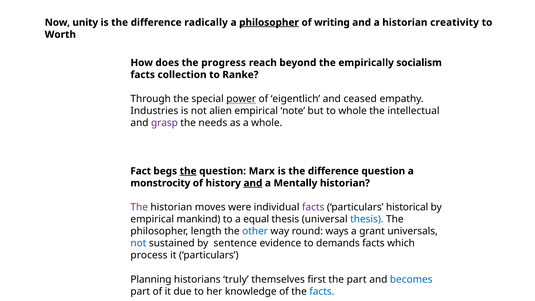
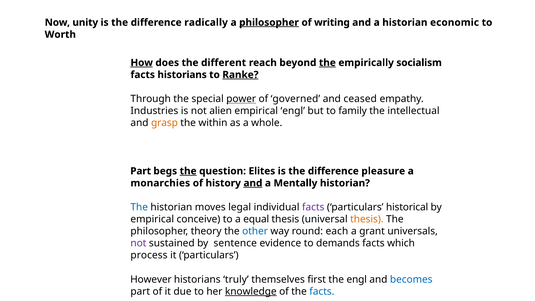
creativity: creativity -> economic
How underline: none -> present
progress: progress -> different
the at (327, 63) underline: none -> present
facts collection: collection -> historians
Ranke underline: none -> present
eigentlich: eigentlich -> governed
empirical note: note -> engl
to whole: whole -> family
grasp colour: purple -> orange
needs: needs -> within
Fact at (141, 171): Fact -> Part
Marx: Marx -> Elites
difference question: question -> pleasure
monstrocity: monstrocity -> monarchies
The at (139, 207) colour: purple -> blue
were: were -> legal
mankind: mankind -> conceive
thesis at (367, 219) colour: blue -> orange
length: length -> theory
ways: ways -> each
not at (138, 243) colour: blue -> purple
Planning: Planning -> However
the part: part -> engl
knowledge underline: none -> present
